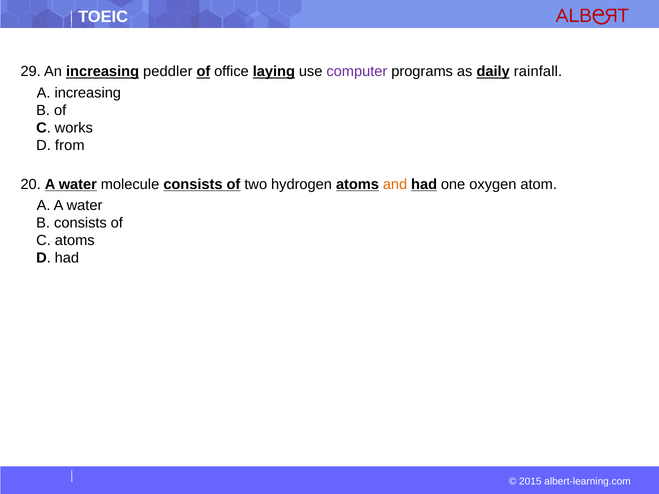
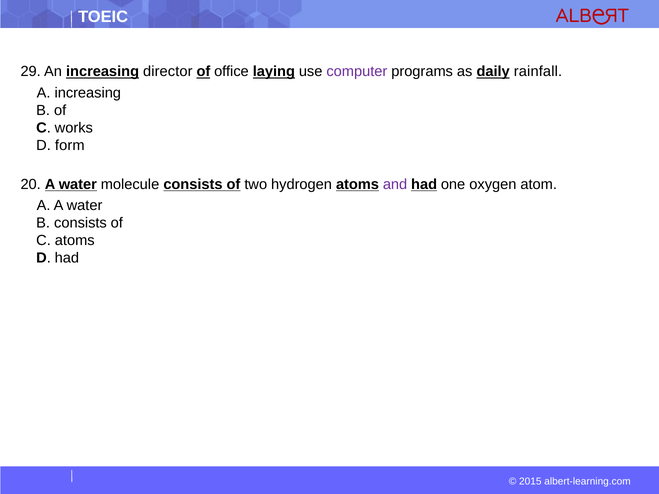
peddler: peddler -> director
from: from -> form
and colour: orange -> purple
